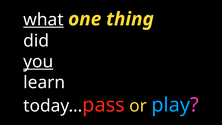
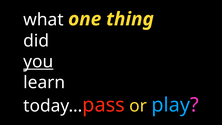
what underline: present -> none
